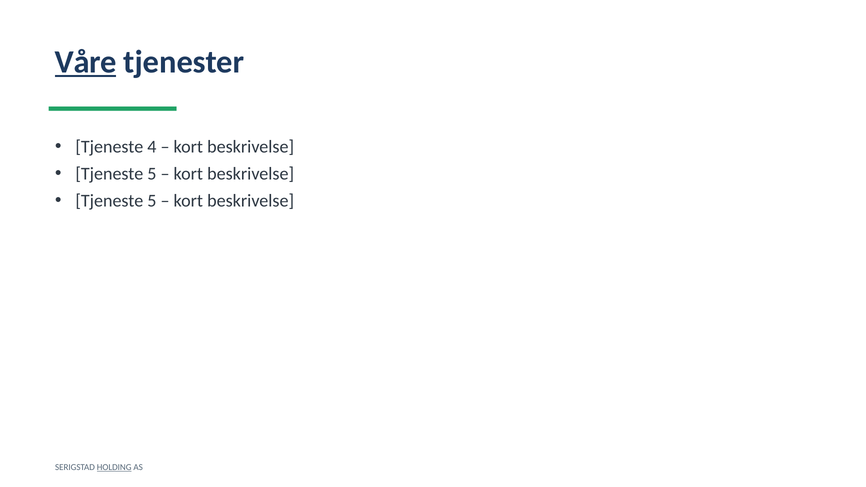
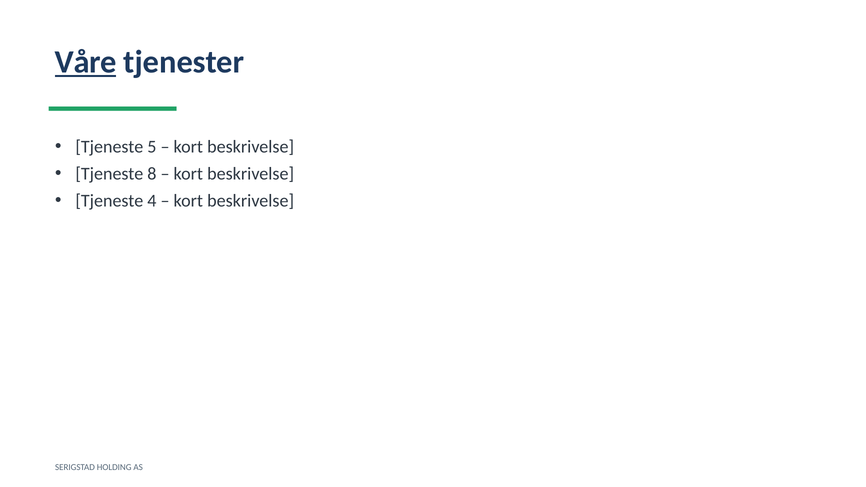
4: 4 -> 5
5 at (152, 174): 5 -> 8
5 at (152, 201): 5 -> 4
HOLDING underline: present -> none
